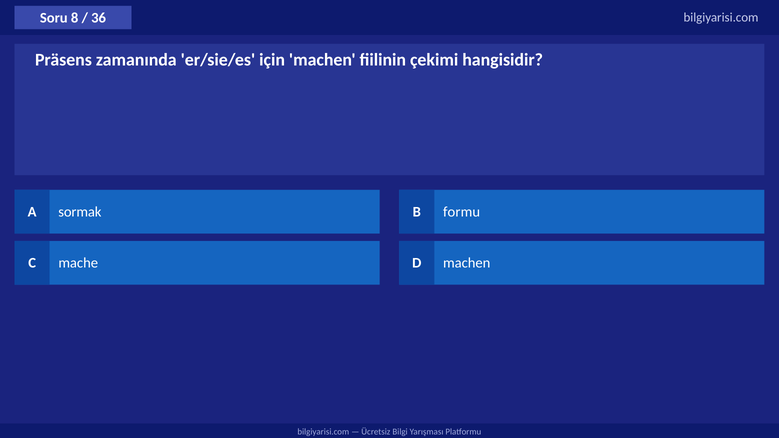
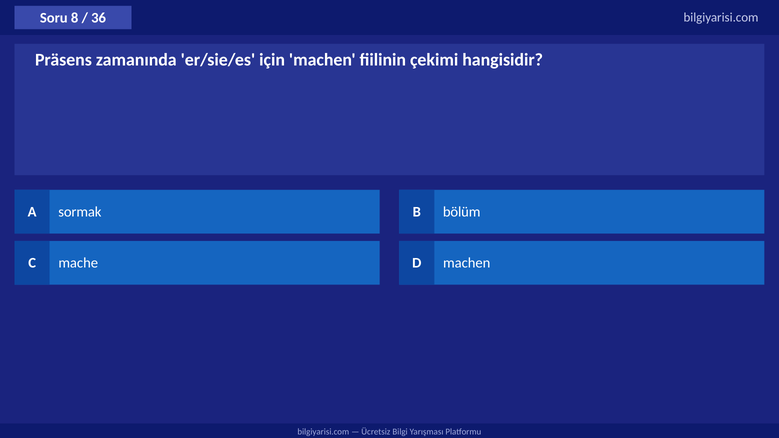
formu: formu -> bölüm
